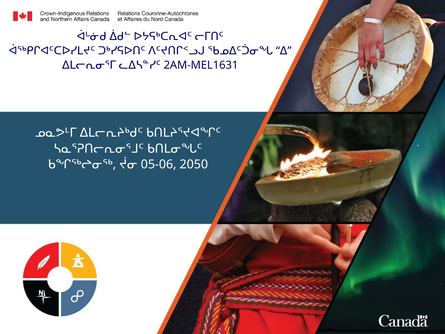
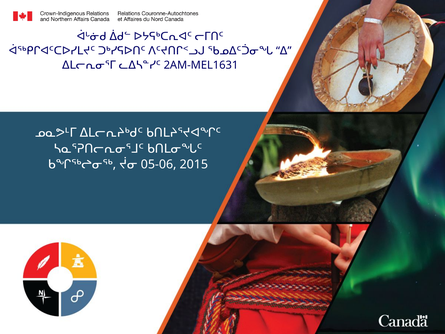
2050: 2050 -> 2015
